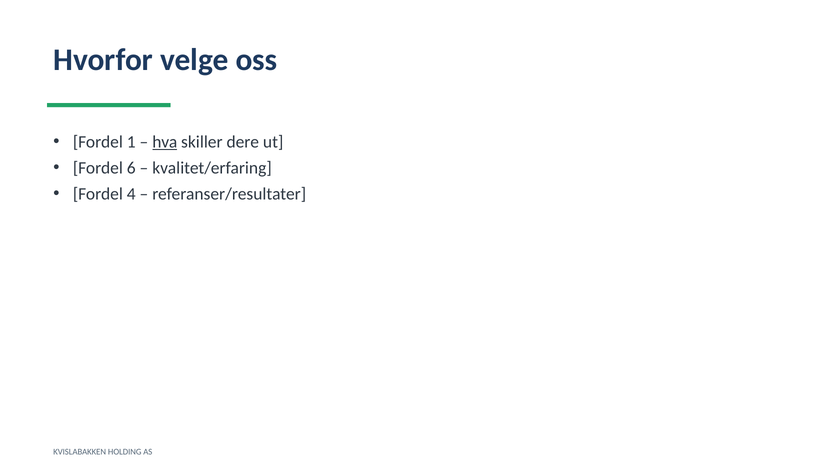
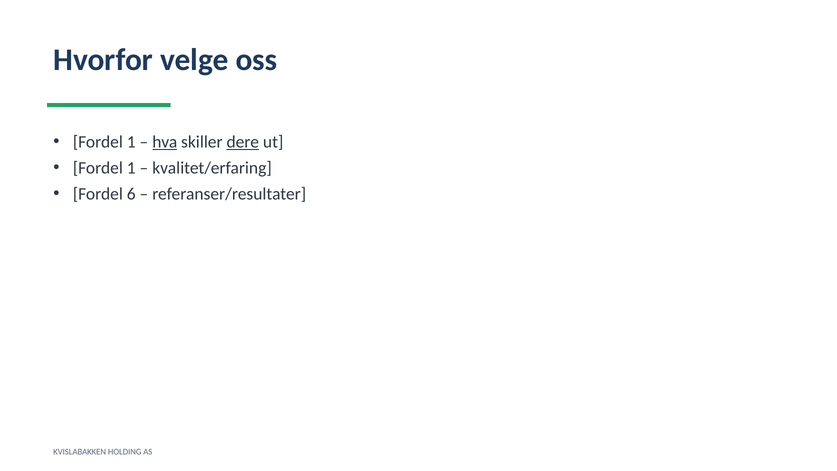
dere underline: none -> present
6 at (131, 168): 6 -> 1
4: 4 -> 6
